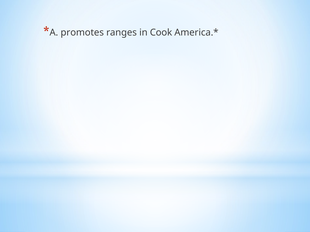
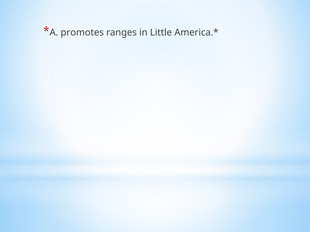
Cook: Cook -> Little
